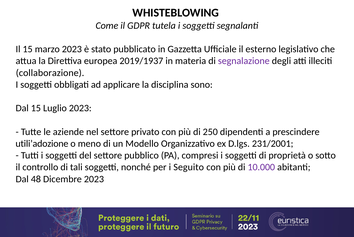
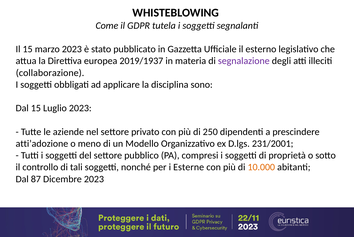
utili’adozione: utili’adozione -> atti’adozione
Seguito: Seguito -> Esterne
10.000 colour: purple -> orange
48: 48 -> 87
